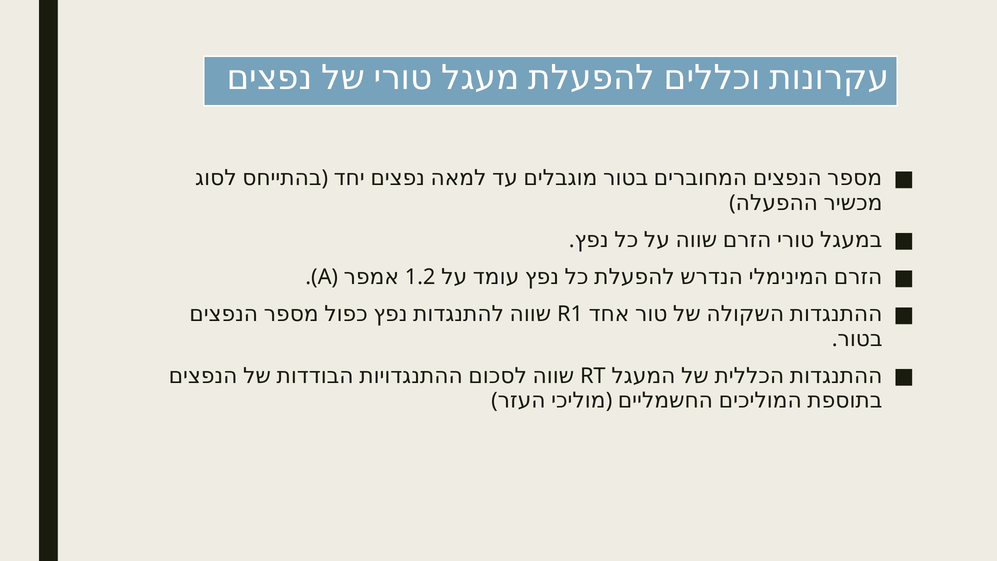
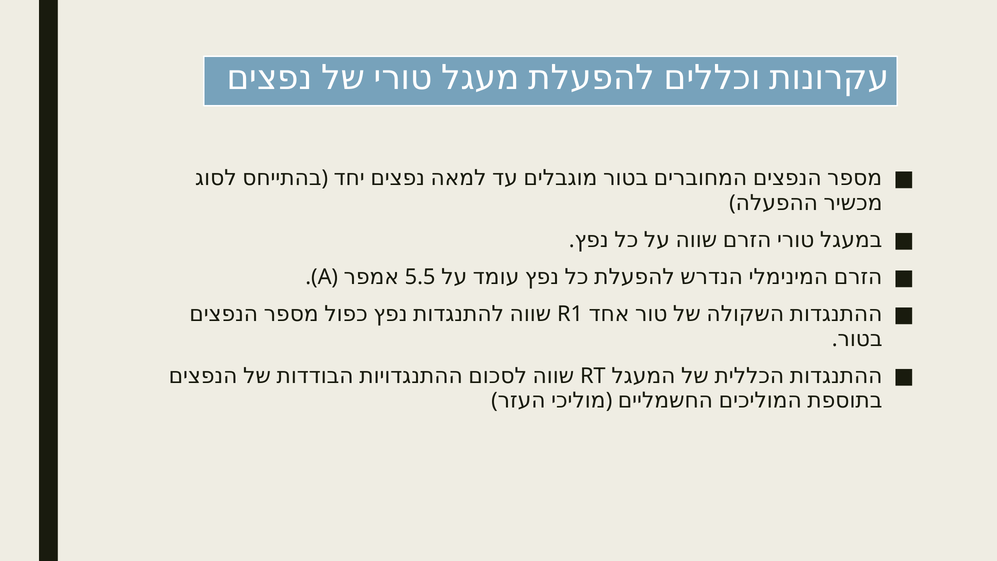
1.2: 1.2 -> 5.5
